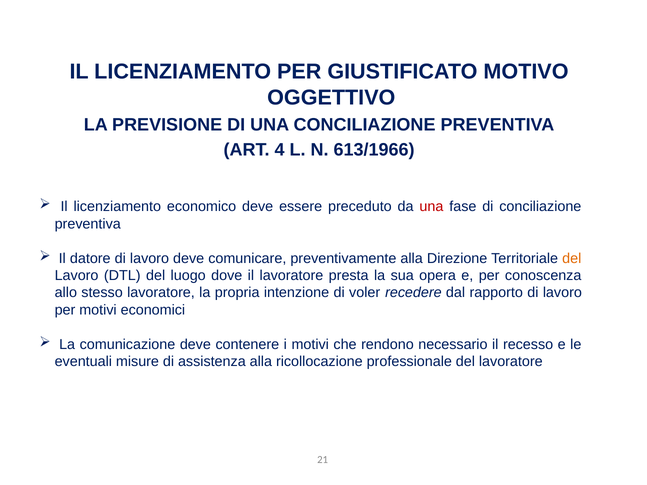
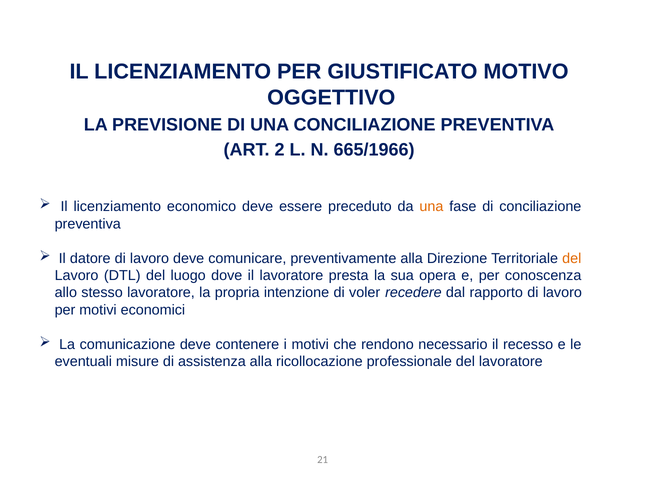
4: 4 -> 2
613/1966: 613/1966 -> 665/1966
una at (431, 207) colour: red -> orange
